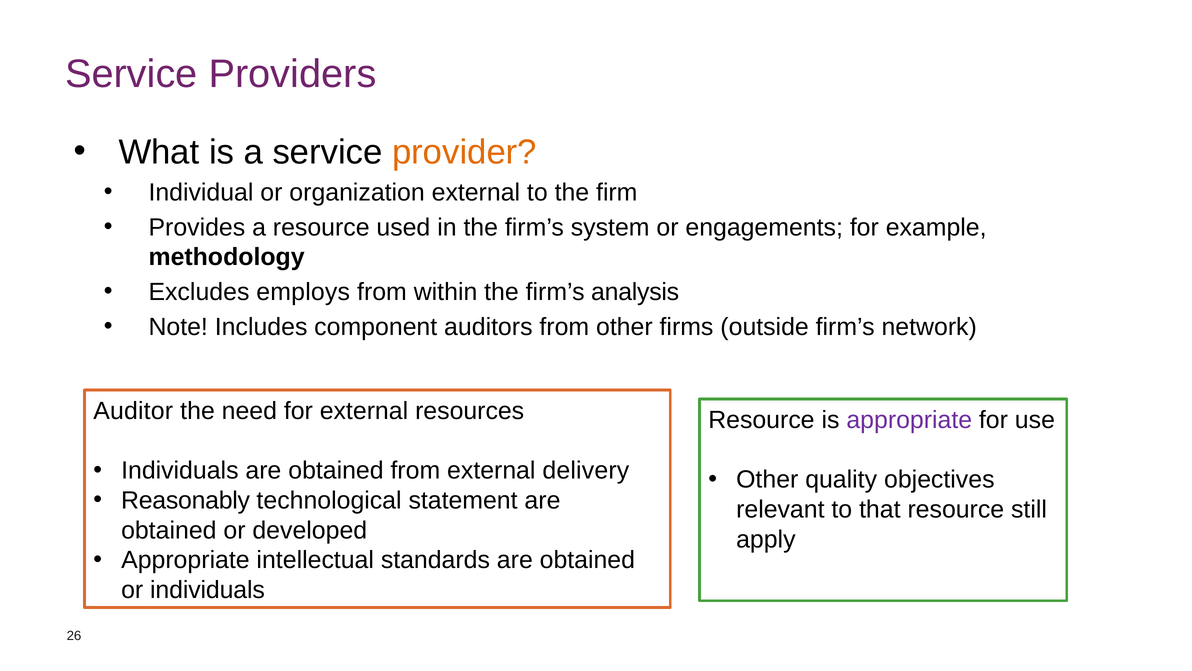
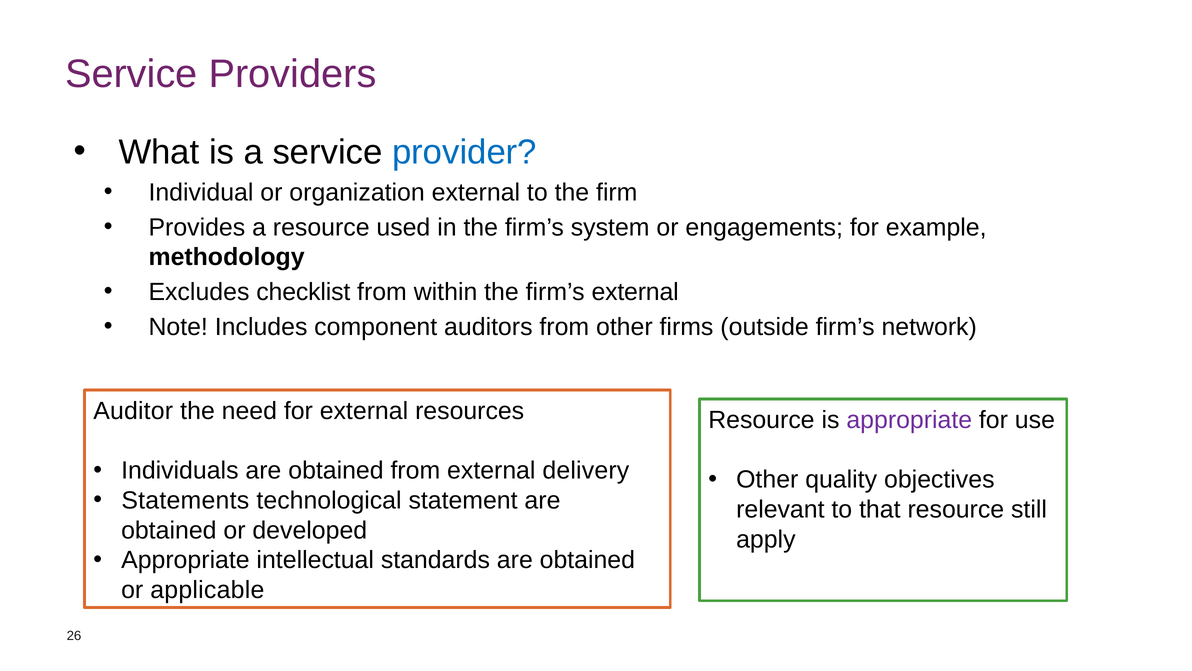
provider colour: orange -> blue
employs: employs -> checklist
firm’s analysis: analysis -> external
Reasonably: Reasonably -> Statements
or individuals: individuals -> applicable
